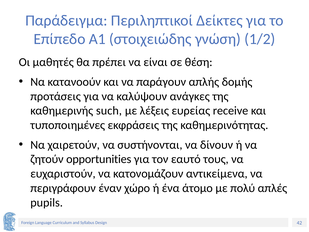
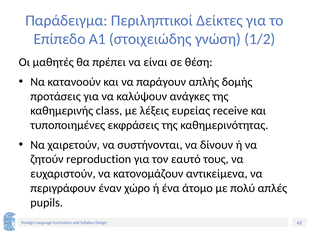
such: such -> class
opportunities: opportunities -> reproduction
